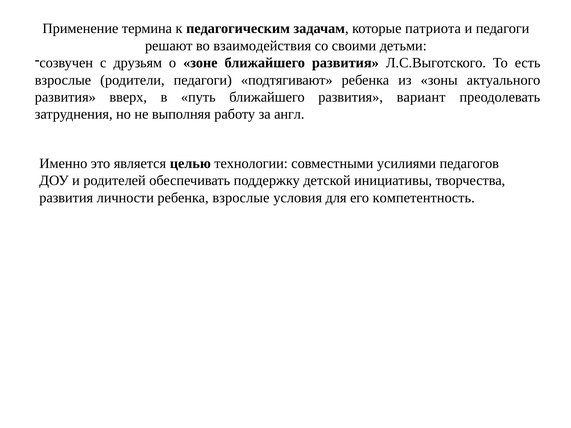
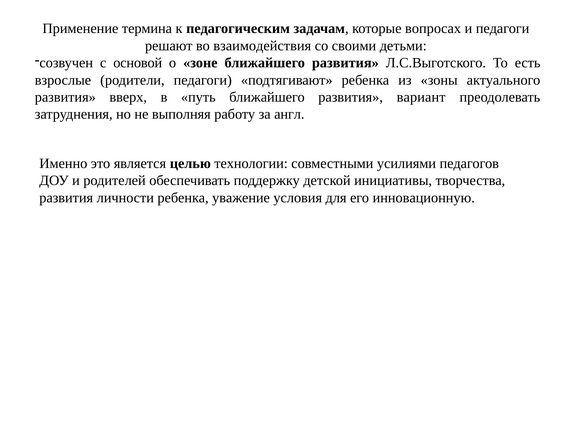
патриота: патриота -> вопросах
друзьям: друзьям -> основой
ребенка взрослые: взрослые -> уважение
компетентность: компетентность -> инновационную
